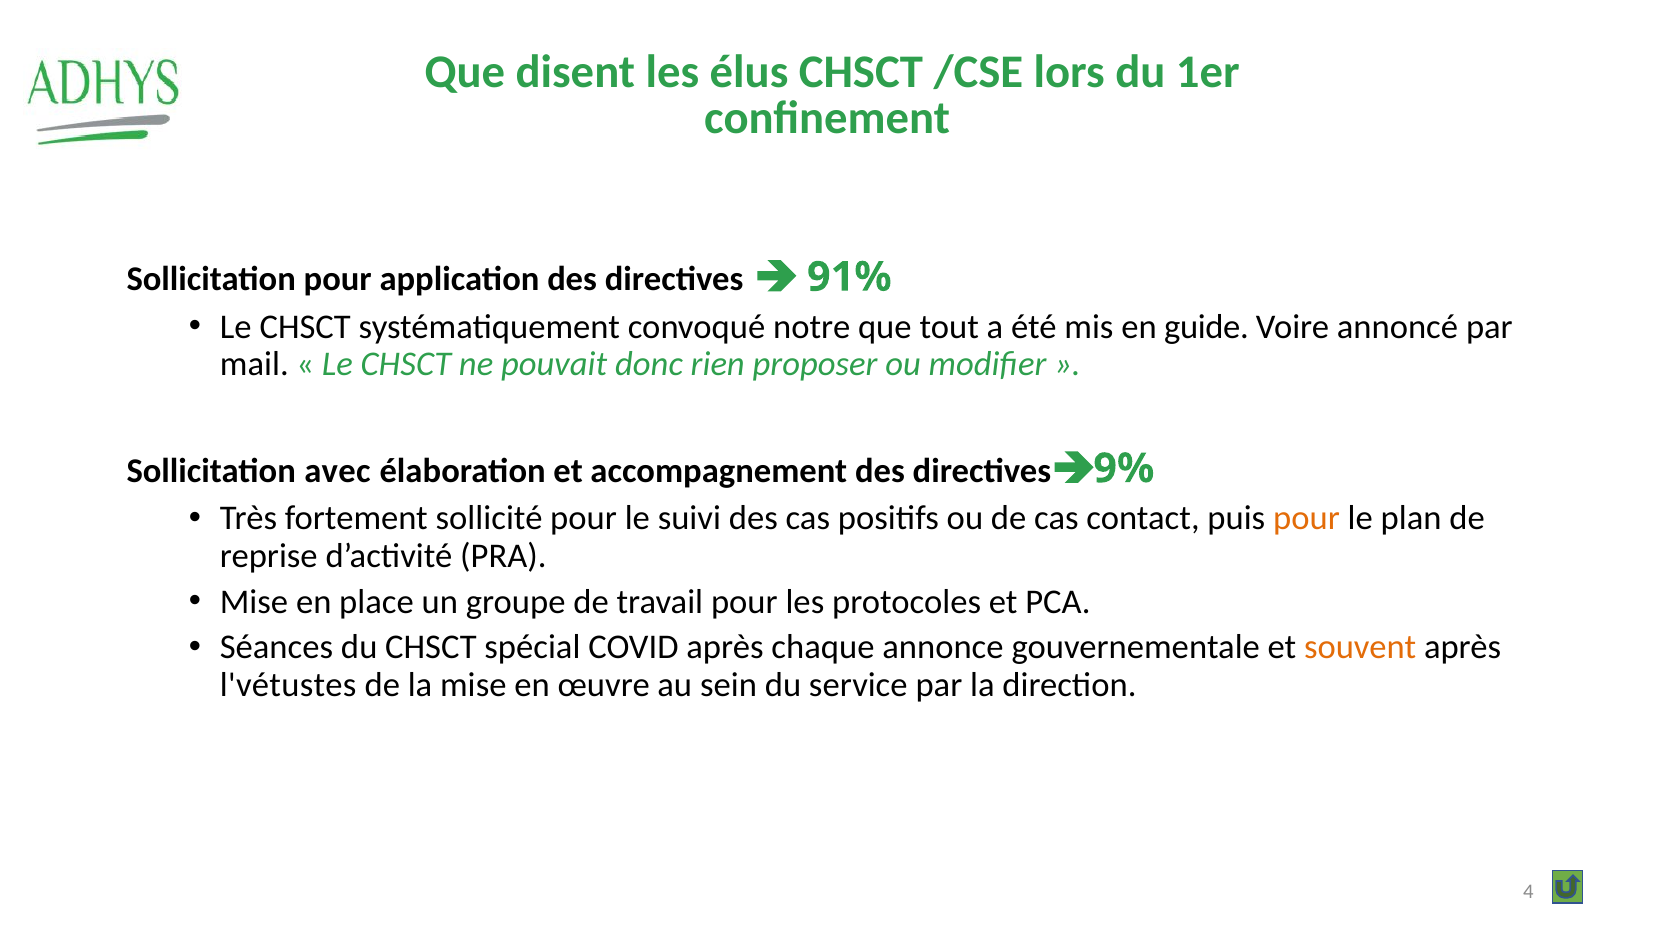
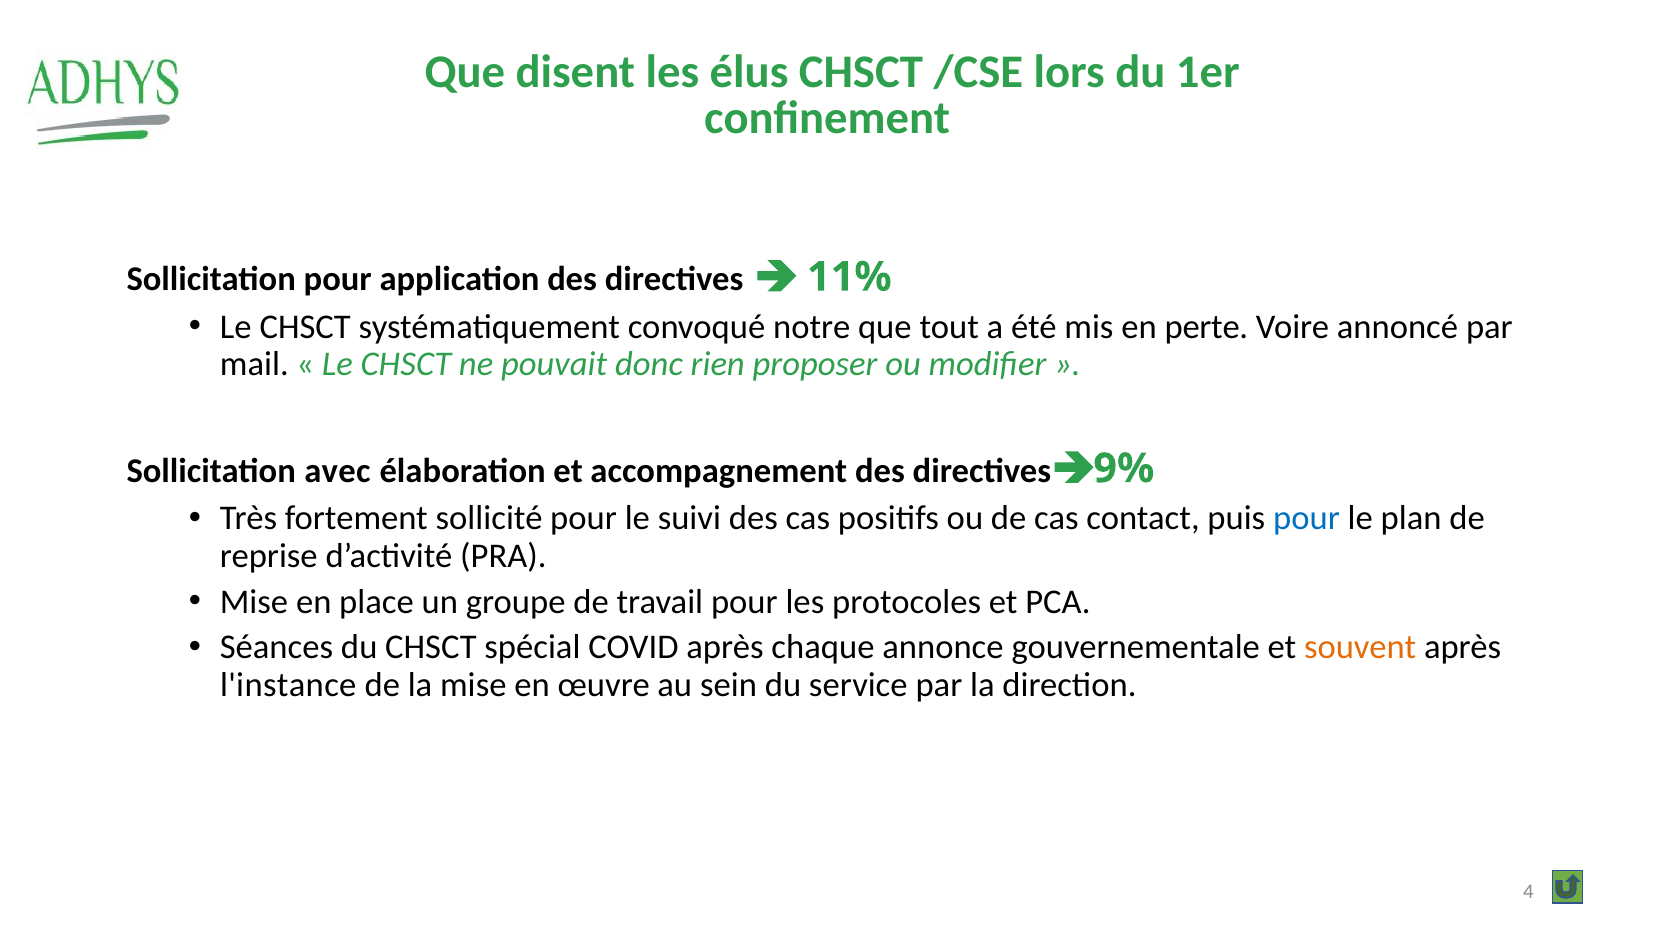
91%: 91% -> 11%
guide: guide -> perte
pour at (1306, 518) colour: orange -> blue
l'vétustes: l'vétustes -> l'instance
